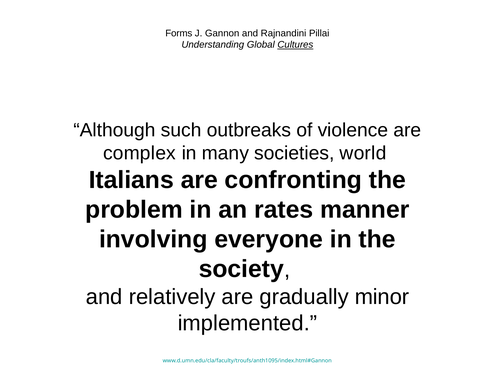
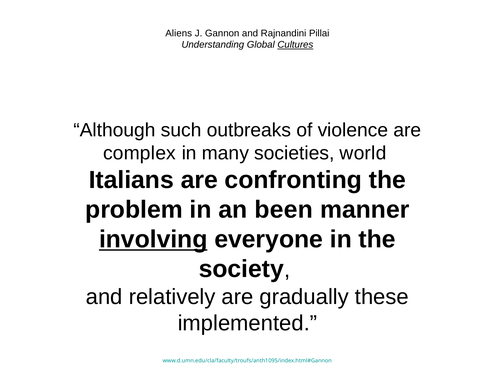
Forms: Forms -> Aliens
rates: rates -> been
involving underline: none -> present
minor: minor -> these
